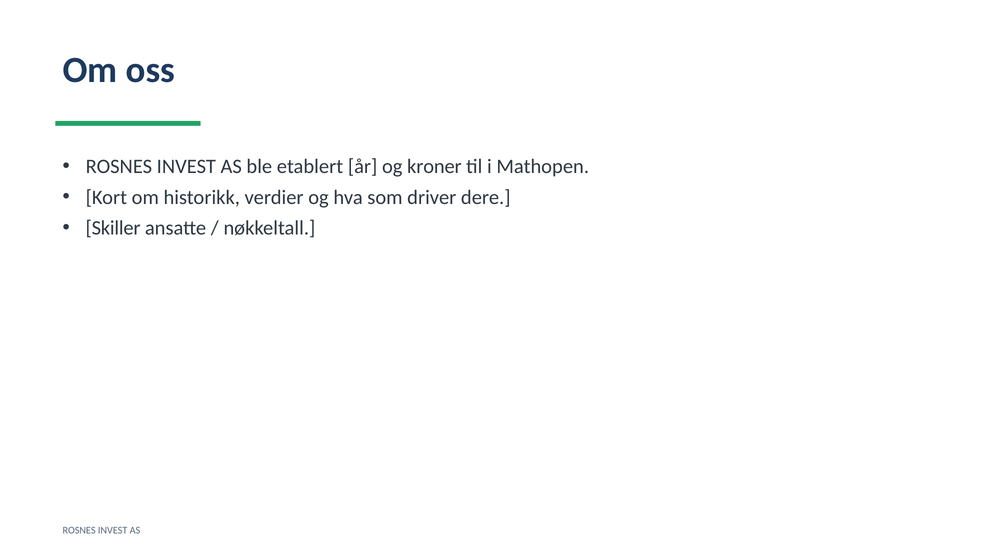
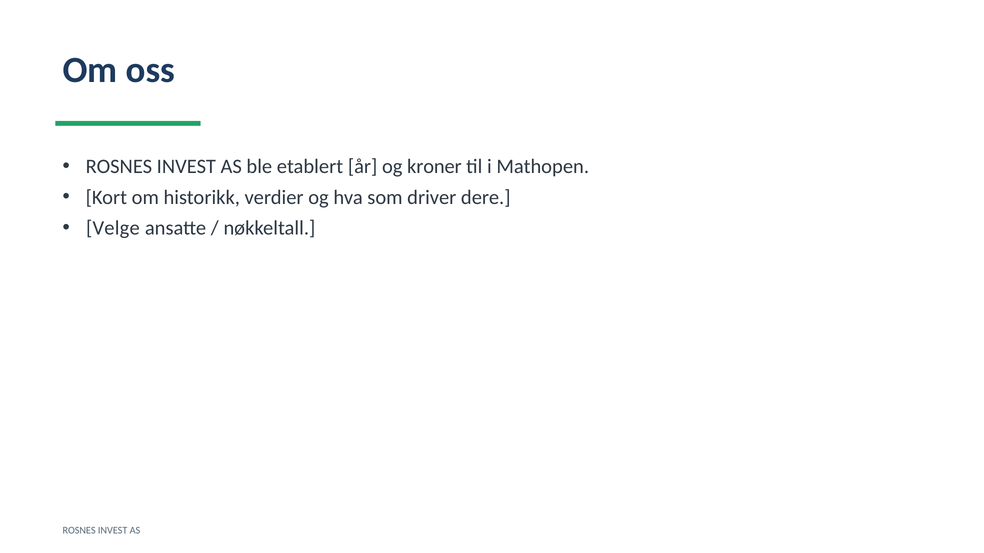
Skiller: Skiller -> Velge
